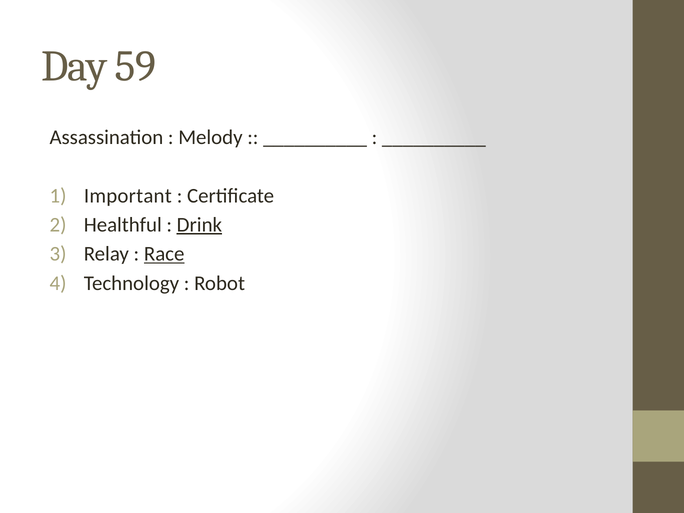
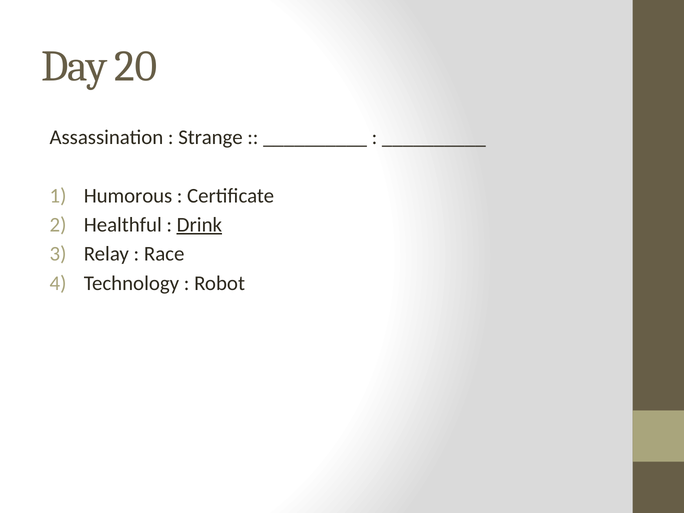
59: 59 -> 20
Melody: Melody -> Strange
Important: Important -> Humorous
Race underline: present -> none
